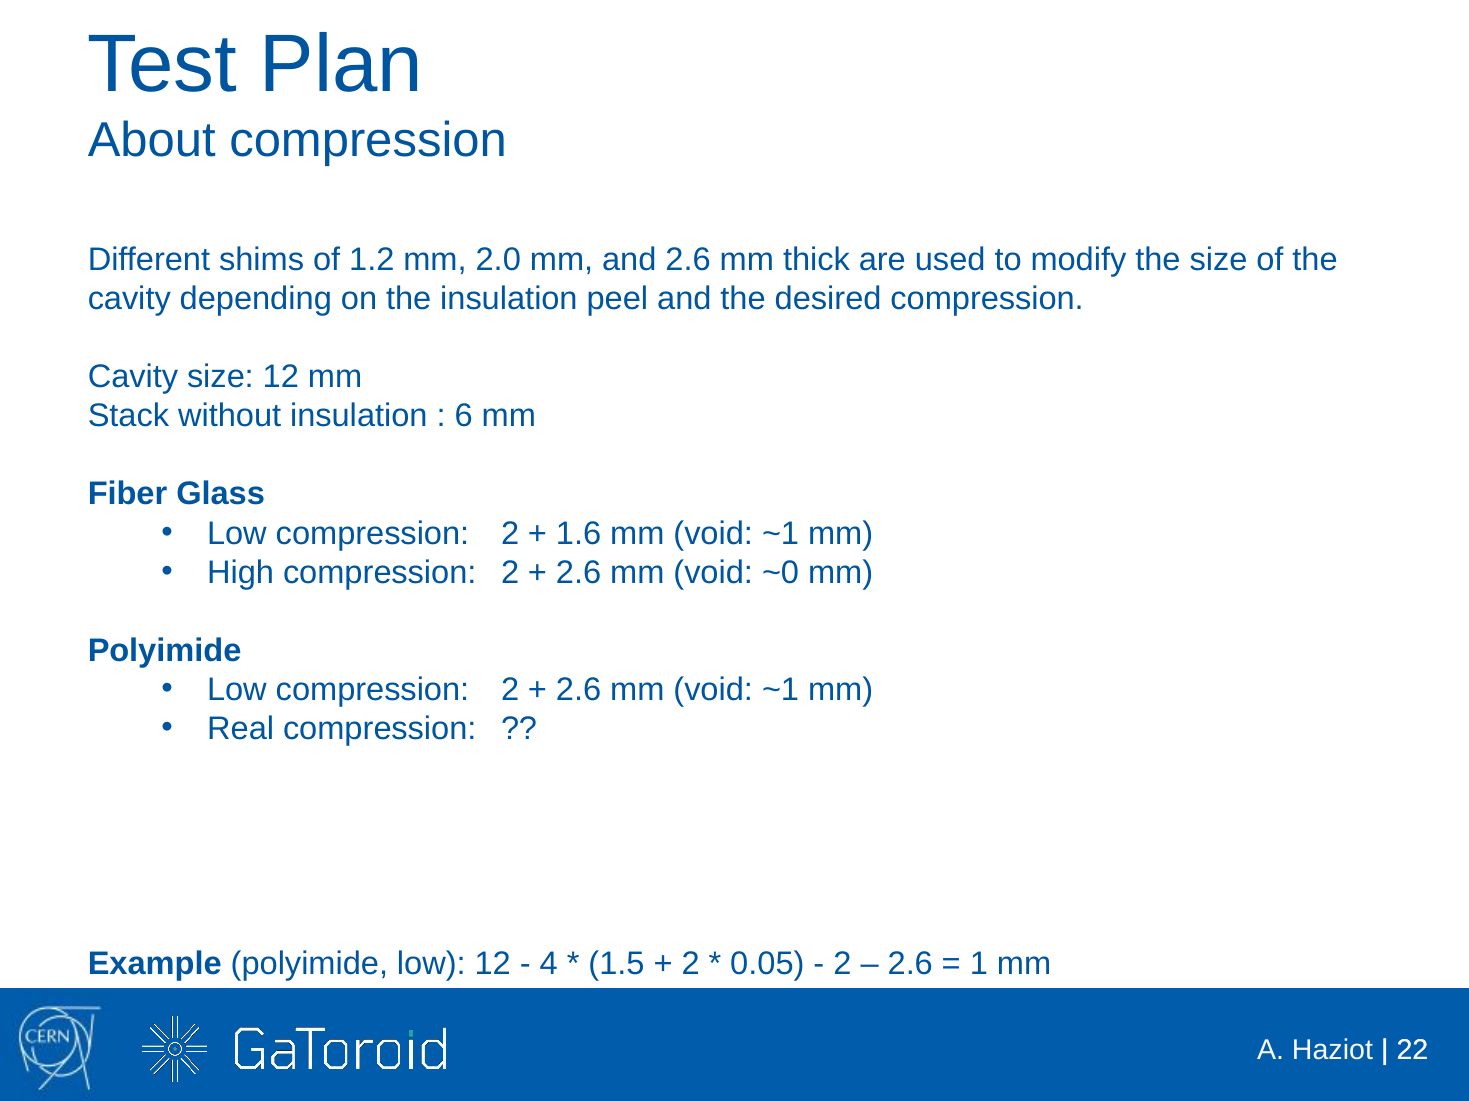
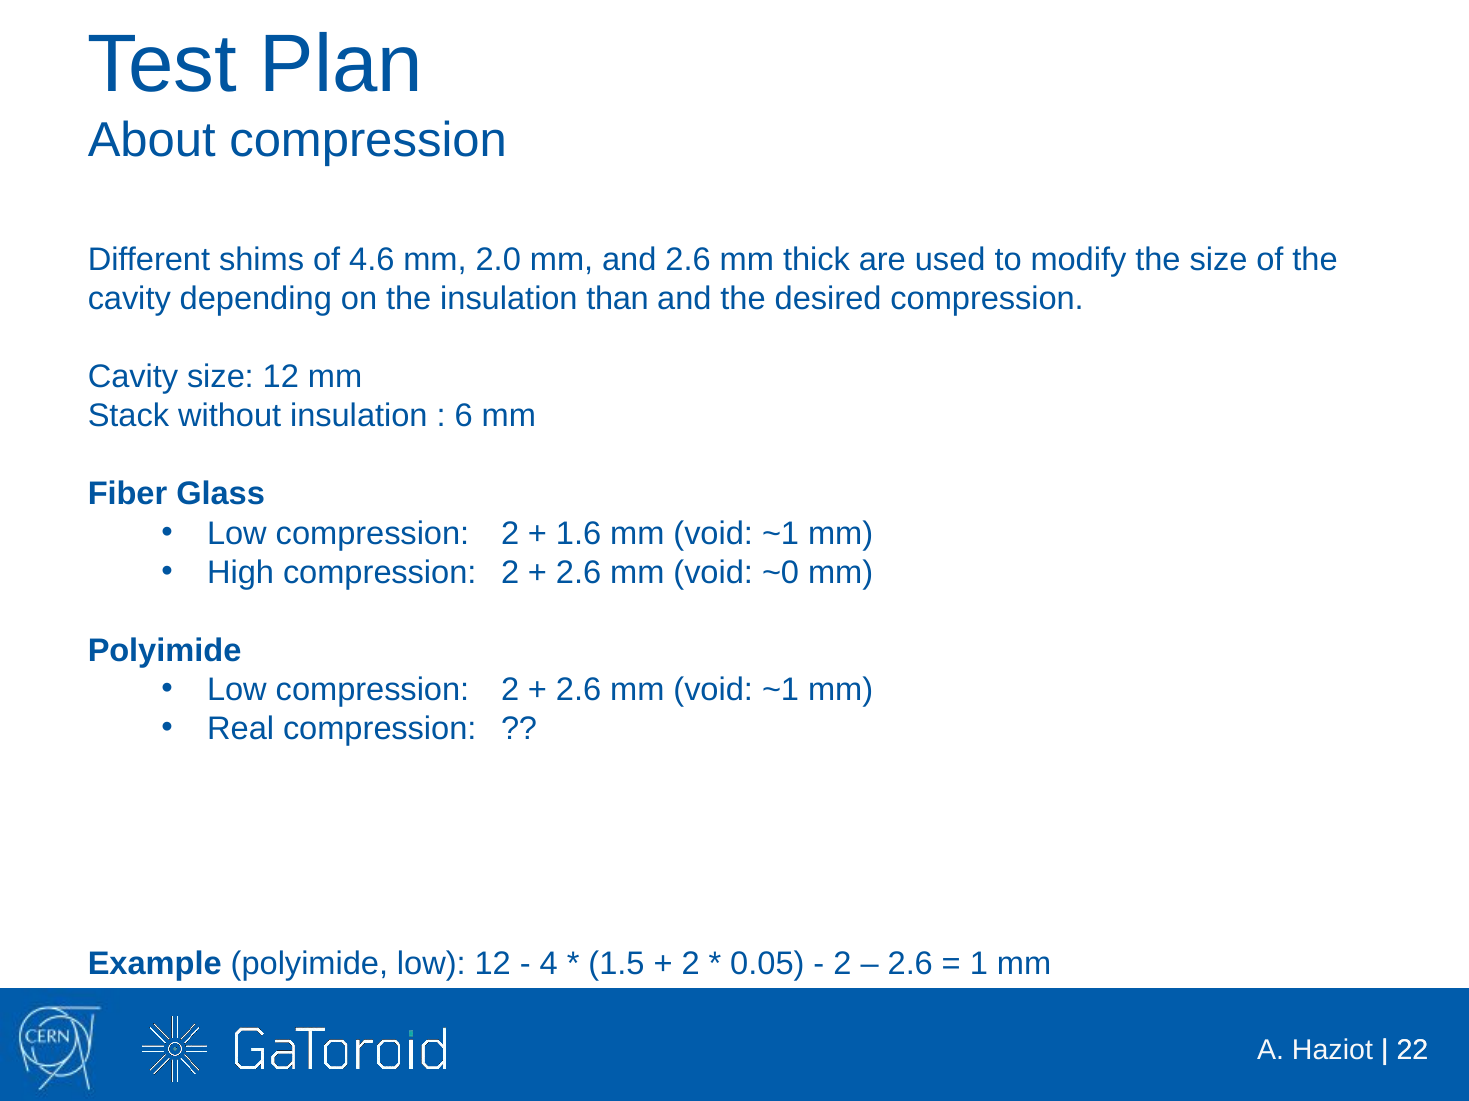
1.2: 1.2 -> 4.6
peel: peel -> than
